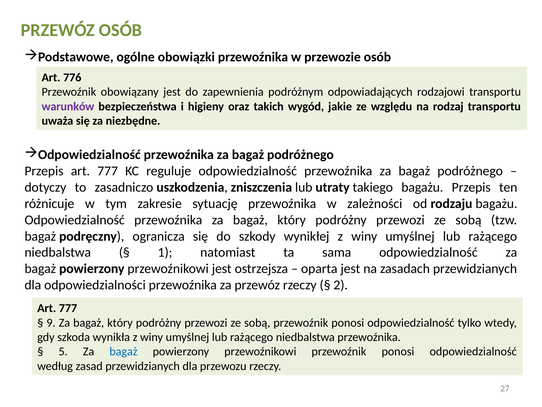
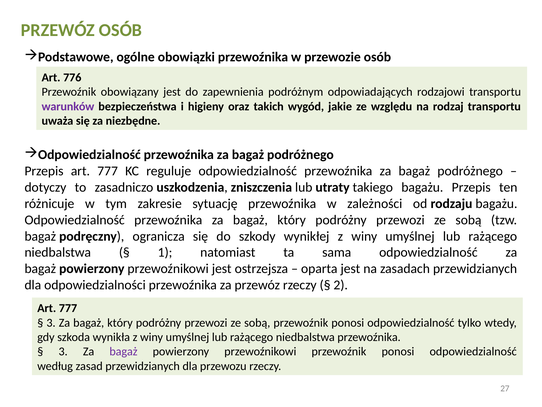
9 at (51, 322): 9 -> 3
5 at (63, 351): 5 -> 3
bagaż at (123, 351) colour: blue -> purple
